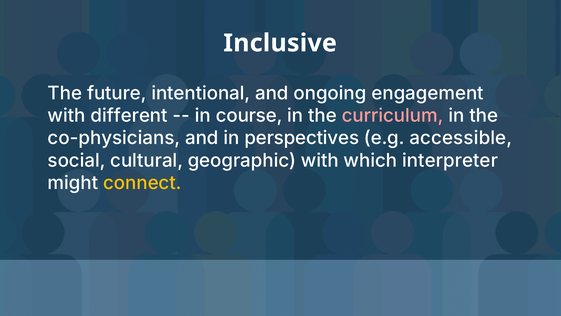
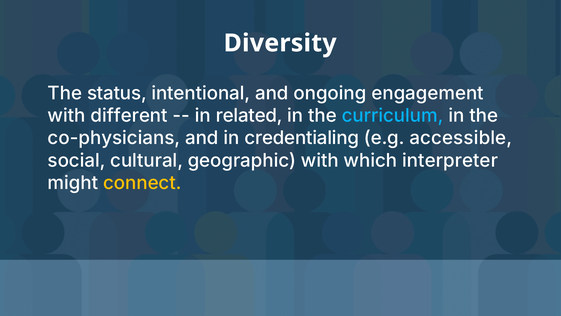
Inclusive: Inclusive -> Diversity
future: future -> status
course: course -> related
curriculum colour: pink -> light blue
perspectives: perspectives -> credentialing
